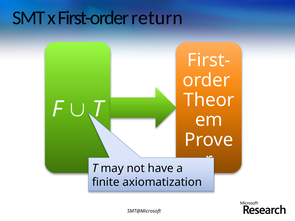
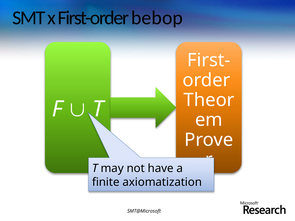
return: return -> bebop
